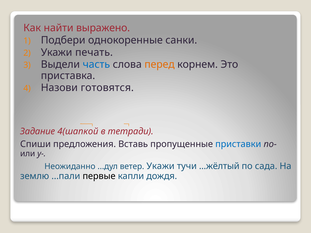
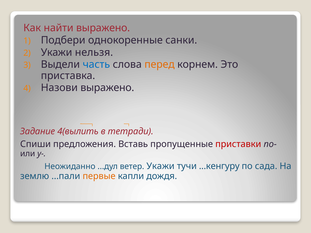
печать: печать -> нельзя
Назови готовятся: готовятся -> выражено
4(шапкой: 4(шапкой -> 4(вылить
приставки colour: blue -> red
...жёлтый: ...жёлтый -> ...кенгуру
первые colour: black -> orange
